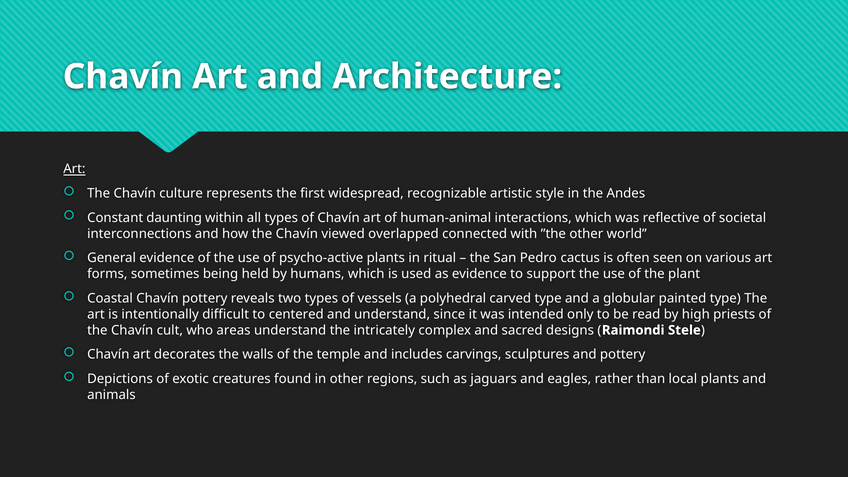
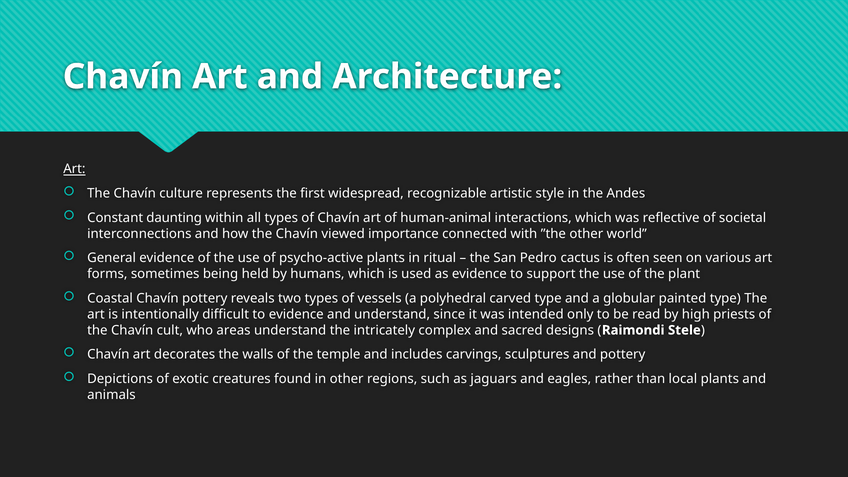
overlapped: overlapped -> importance
to centered: centered -> evidence
